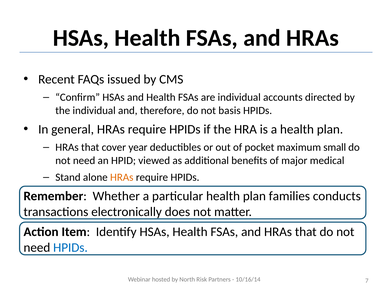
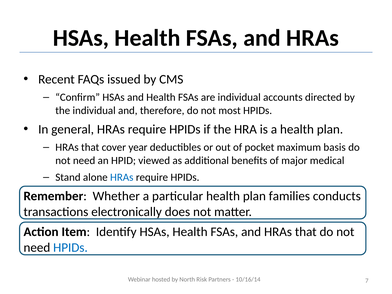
basis: basis -> most
small: small -> basis
HRAs at (122, 177) colour: orange -> blue
